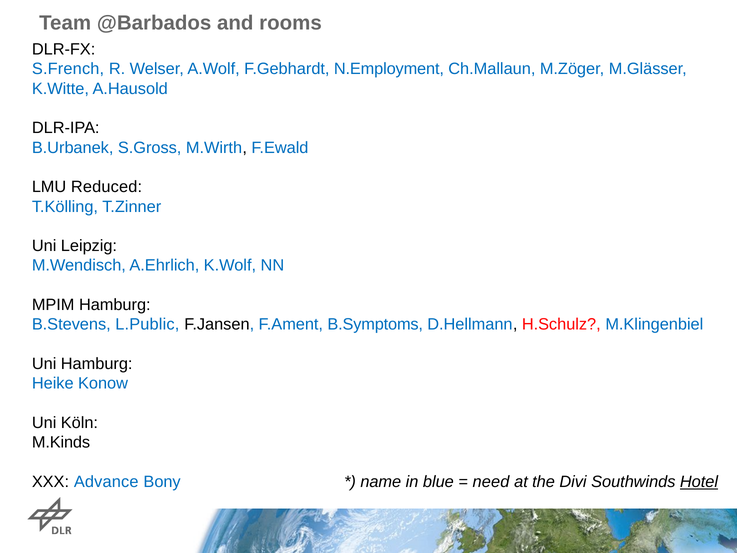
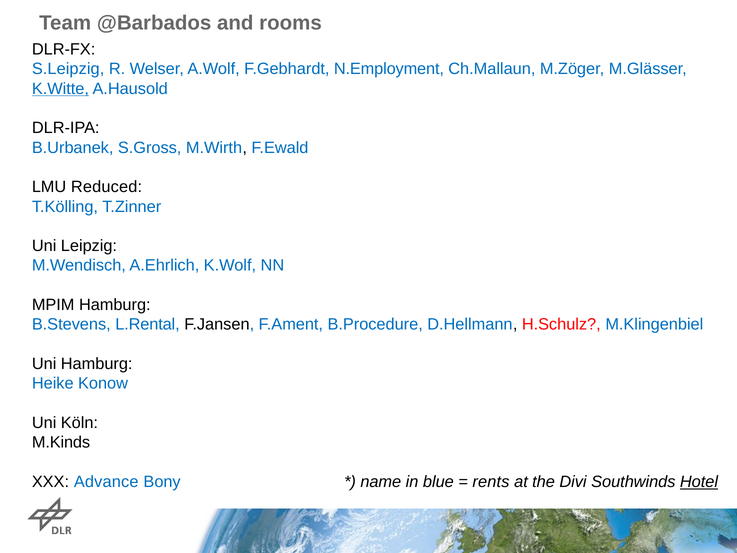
S.French: S.French -> S.Leipzig
K.Witte underline: none -> present
L.Public: L.Public -> L.Rental
B.Symptoms: B.Symptoms -> B.Procedure
need: need -> rents
